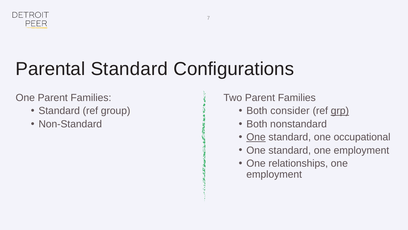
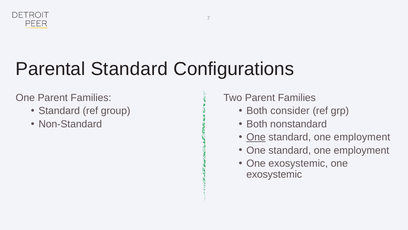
grp underline: present -> none
occupational at (362, 137): occupational -> employment
relationships at (298, 163): relationships -> exosystemic
employment at (274, 174): employment -> exosystemic
